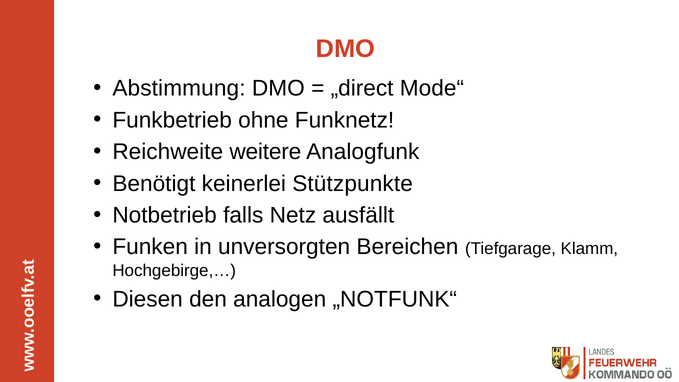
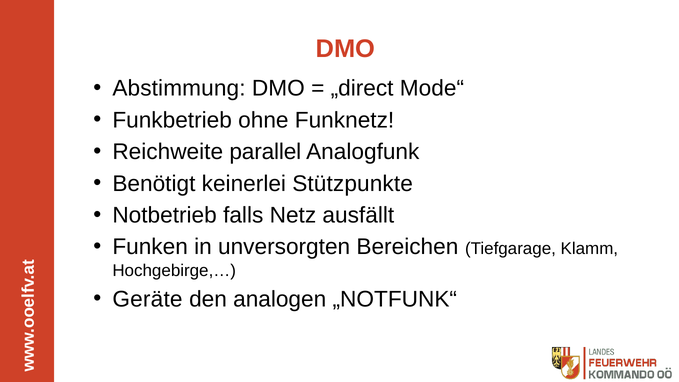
weitere: weitere -> parallel
Diesen: Diesen -> Geräte
